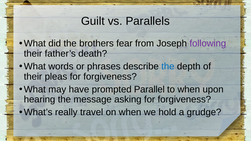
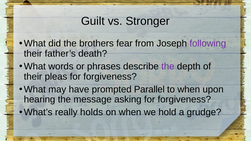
Parallels: Parallels -> Stronger
the at (168, 67) colour: blue -> purple
travel: travel -> holds
